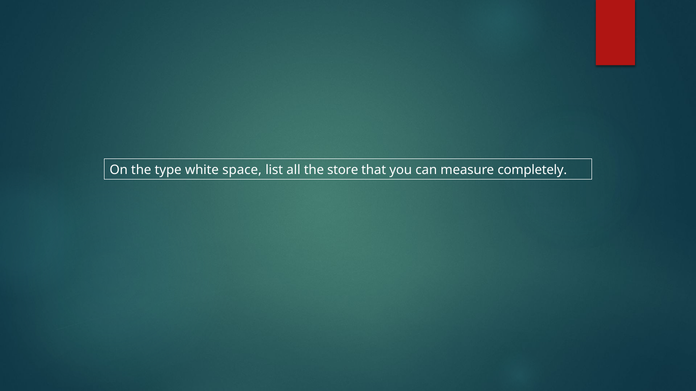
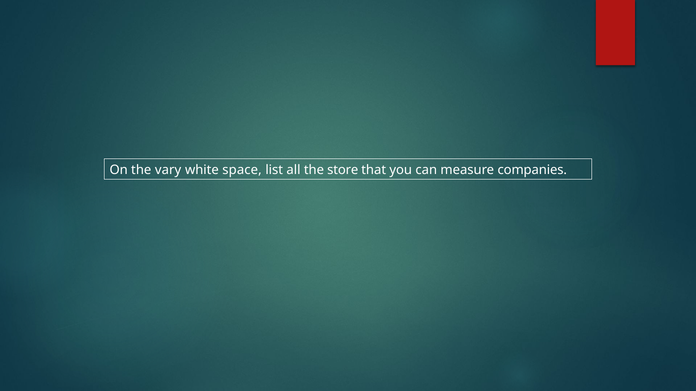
type: type -> vary
completely: completely -> companies
